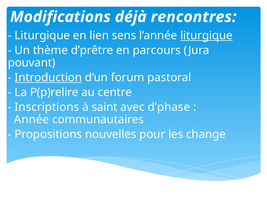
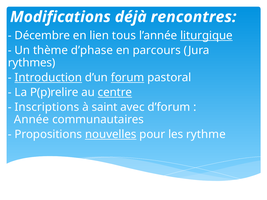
Liturgique at (42, 36): Liturgique -> Décembre
sens: sens -> tous
d’prêtre: d’prêtre -> d’phase
pouvant: pouvant -> rythmes
forum underline: none -> present
centre underline: none -> present
d’phase: d’phase -> d’forum
nouvelles underline: none -> present
change: change -> rythme
